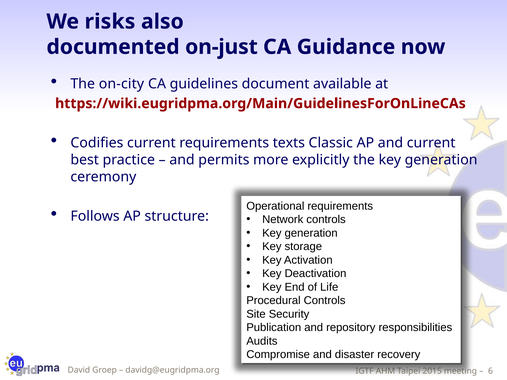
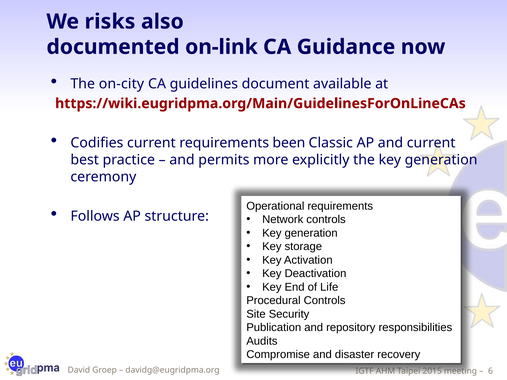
on-just: on-just -> on-link
texts: texts -> been
